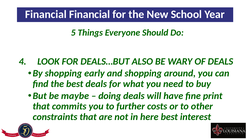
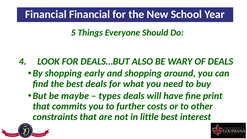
doing: doing -> types
here: here -> little
